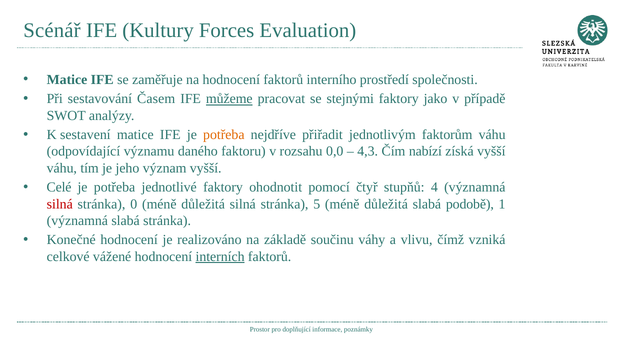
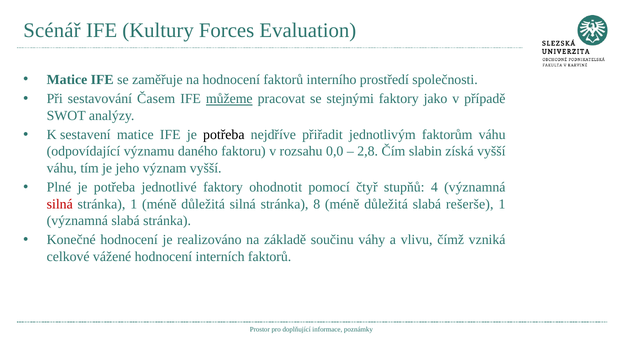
potřeba at (224, 135) colour: orange -> black
4,3: 4,3 -> 2,8
nabízí: nabízí -> slabin
Celé: Celé -> Plné
stránka 0: 0 -> 1
5: 5 -> 8
podobě: podobě -> rešerše
interních underline: present -> none
